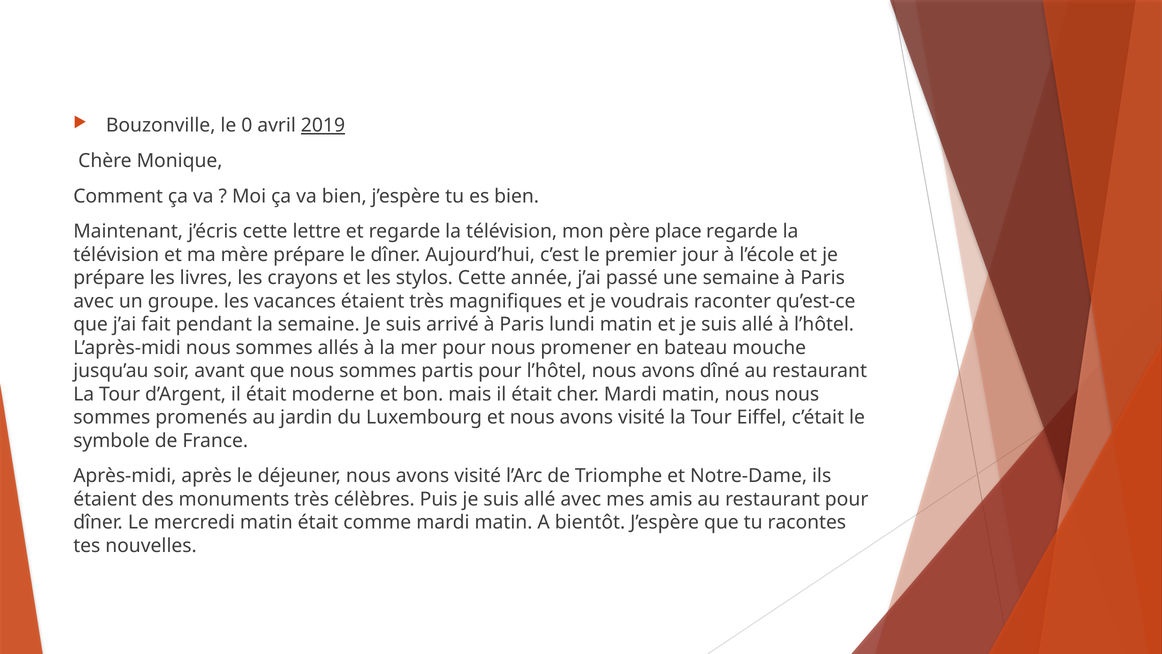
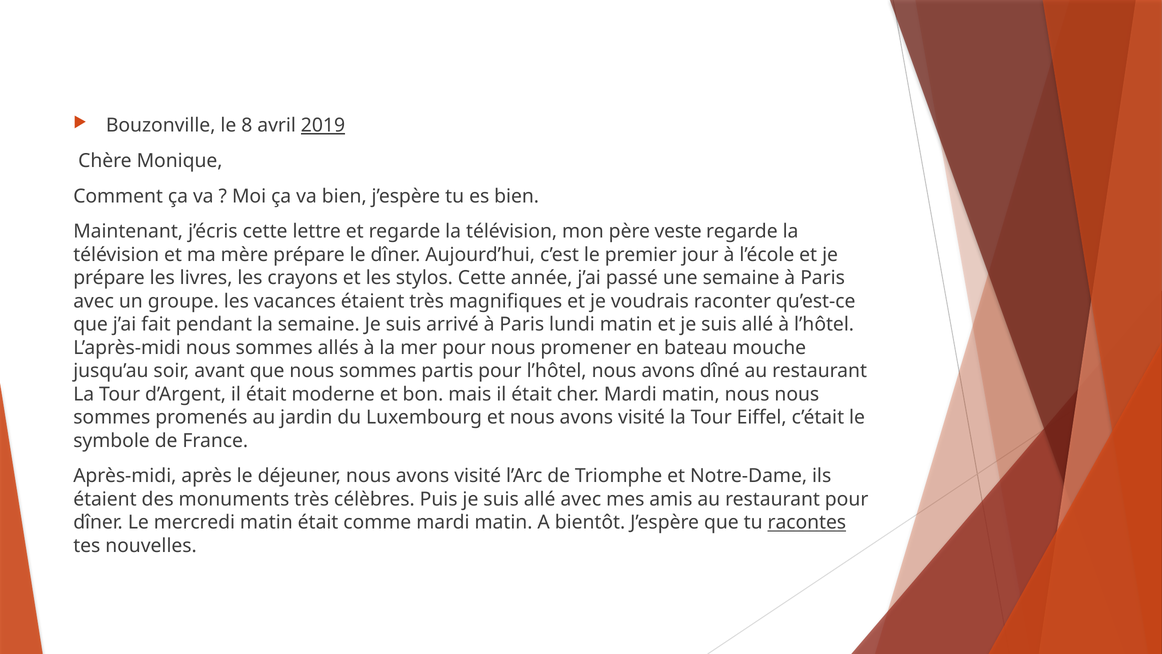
0: 0 -> 8
place: place -> veste
racontes underline: none -> present
